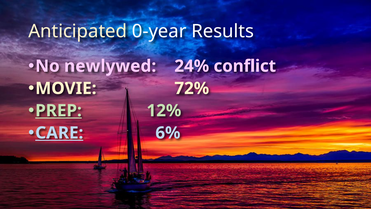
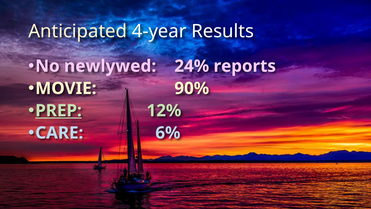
0-year: 0-year -> 4-year
conflict: conflict -> reports
72%: 72% -> 90%
CARE underline: present -> none
